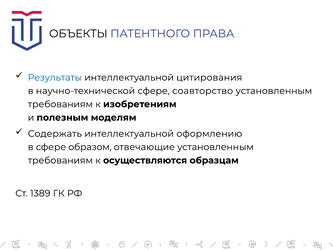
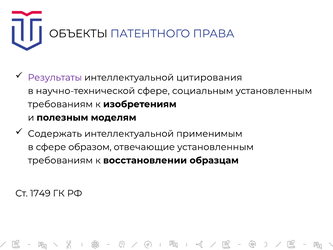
Результаты colour: blue -> purple
соавторство: соавторство -> социальным
оформлению: оформлению -> применимым
осуществляются: осуществляются -> восстановлении
1389: 1389 -> 1749
